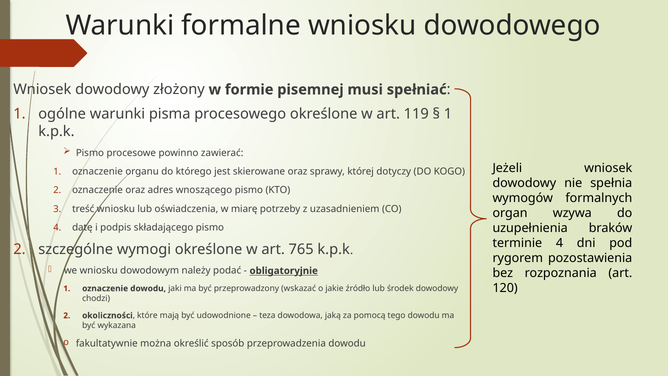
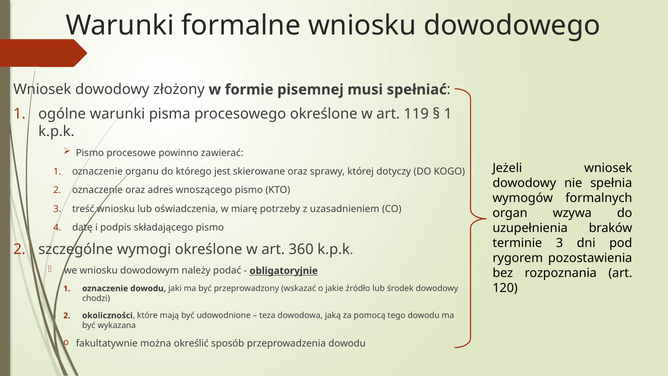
terminie 4: 4 -> 3
765: 765 -> 360
